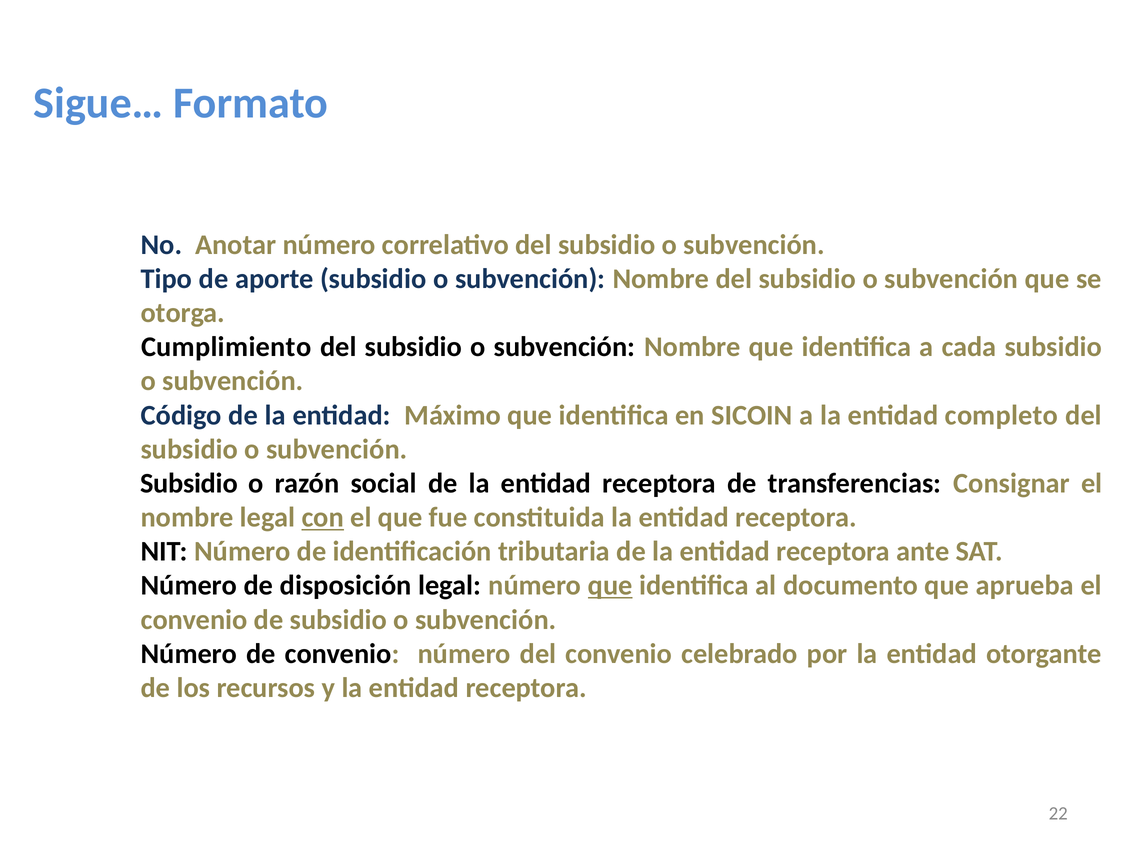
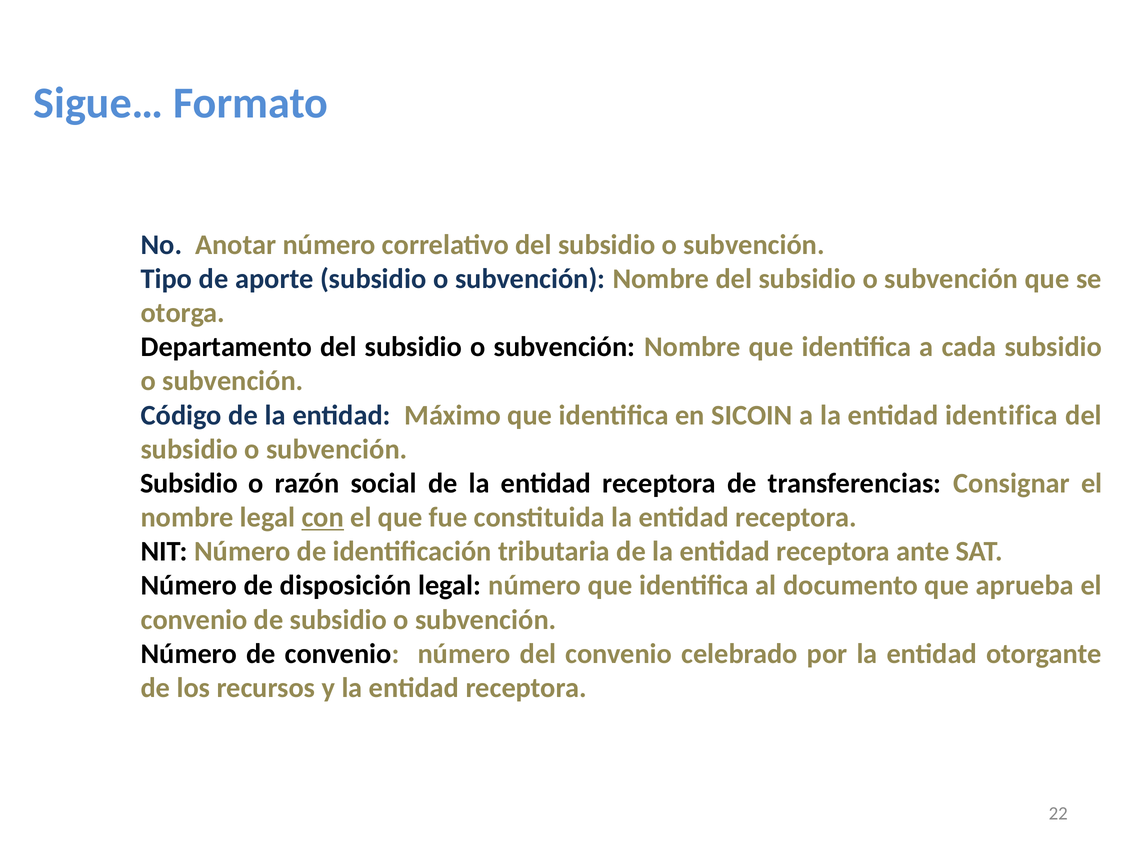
Cumplimiento: Cumplimiento -> Departamento
entidad completo: completo -> identifica
que at (610, 586) underline: present -> none
